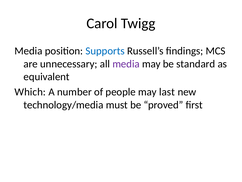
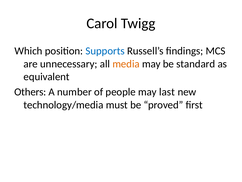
Media at (28, 51): Media -> Which
media at (126, 64) colour: purple -> orange
Which: Which -> Others
